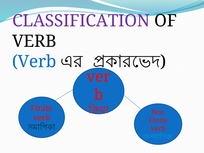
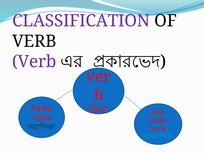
Verb at (34, 62) colour: blue -> purple
